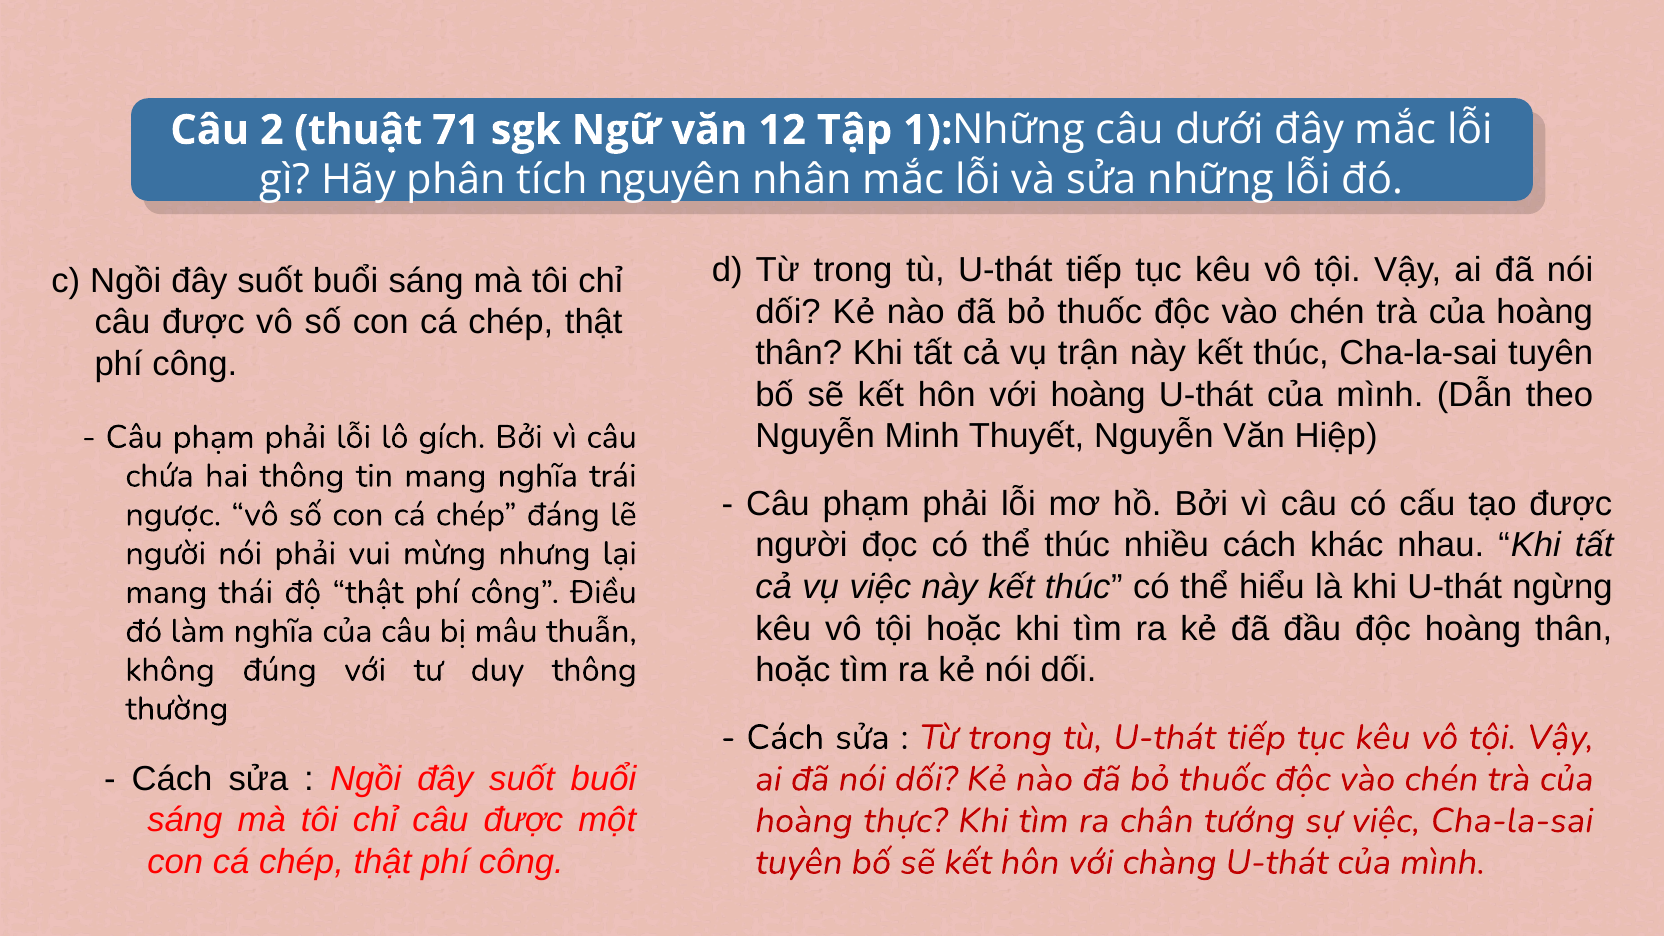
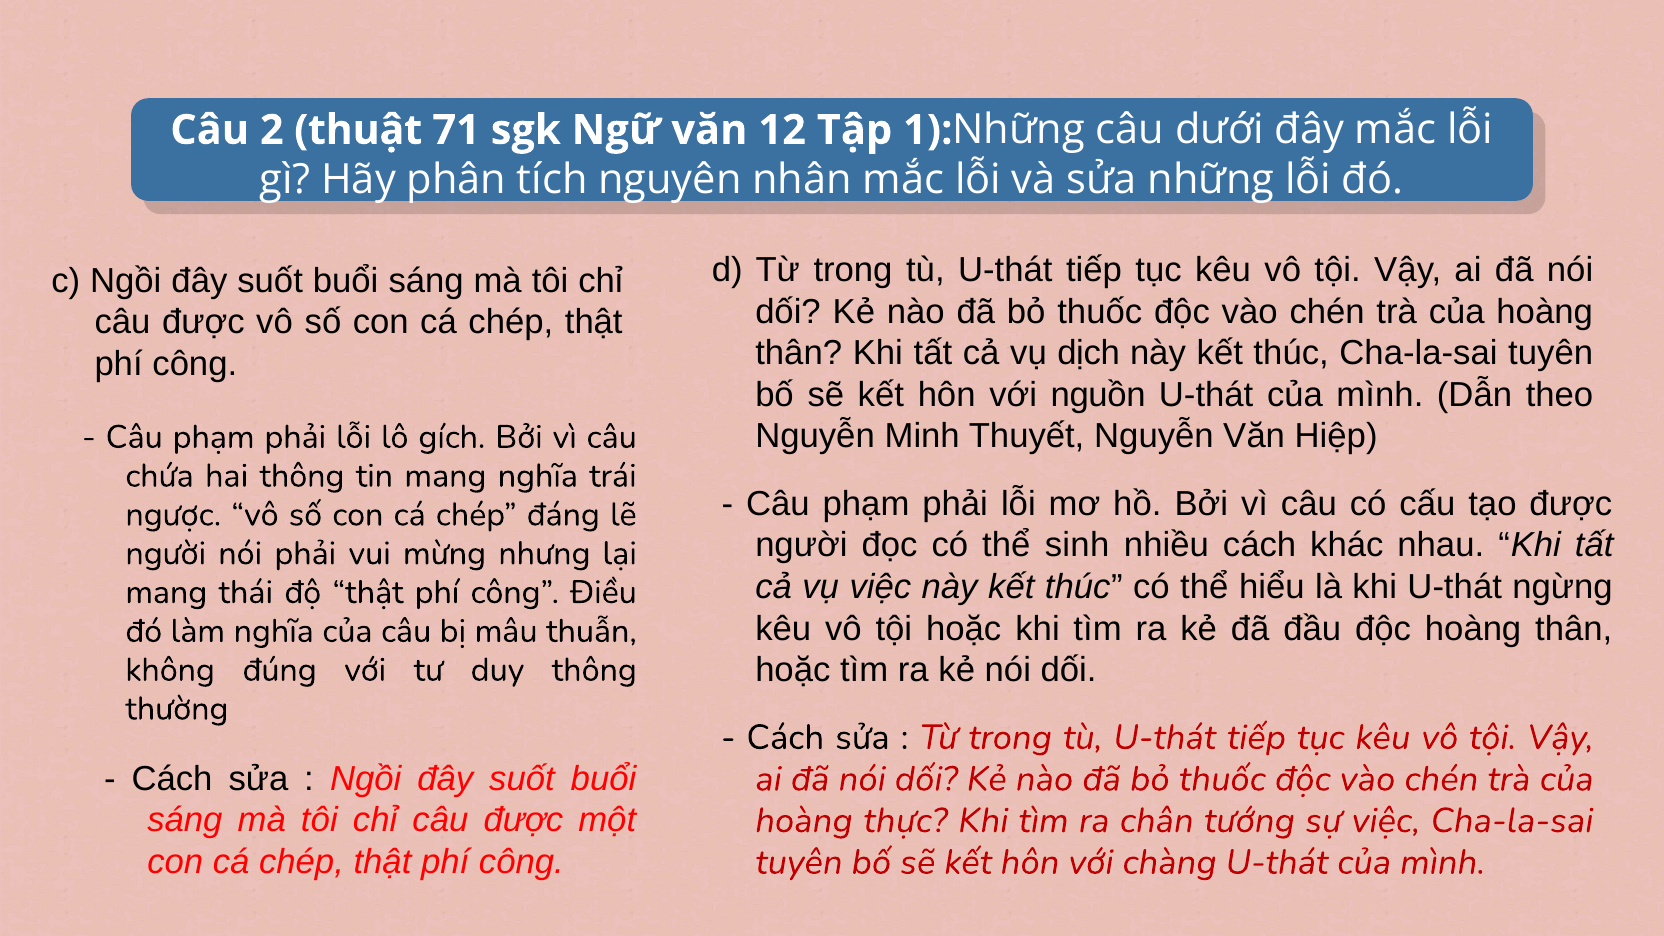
trận: trận -> dịch
với hoàng: hoàng -> nguồn
thể thúc: thúc -> sinh
